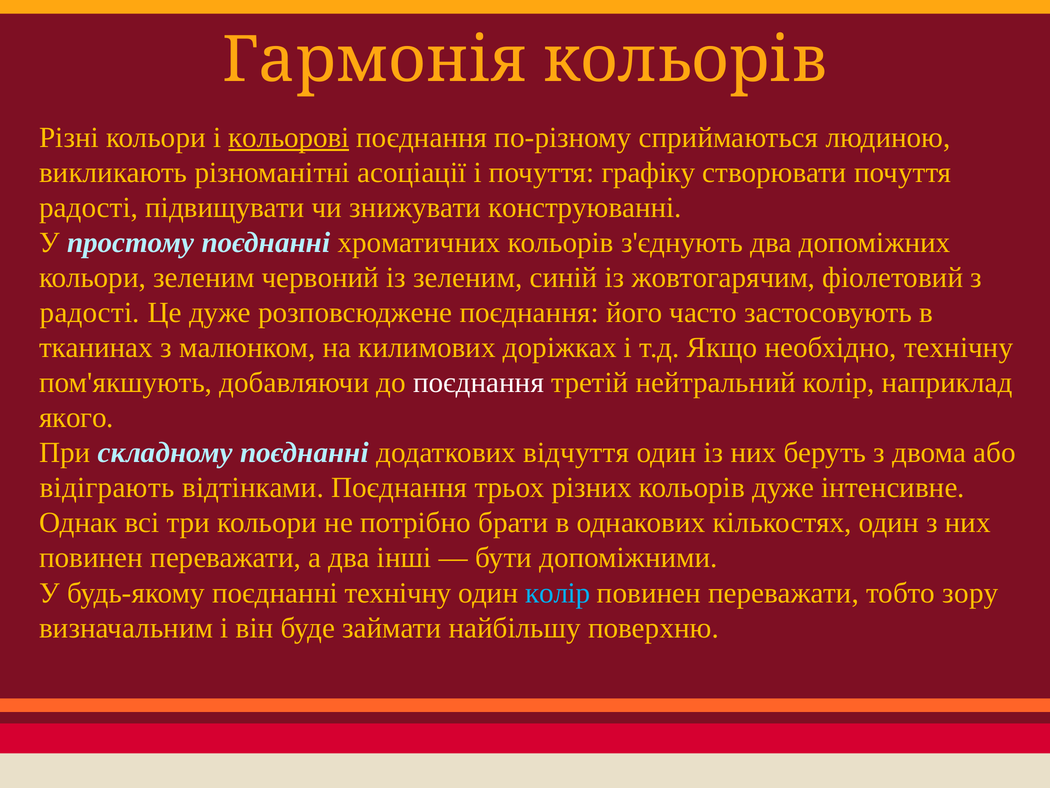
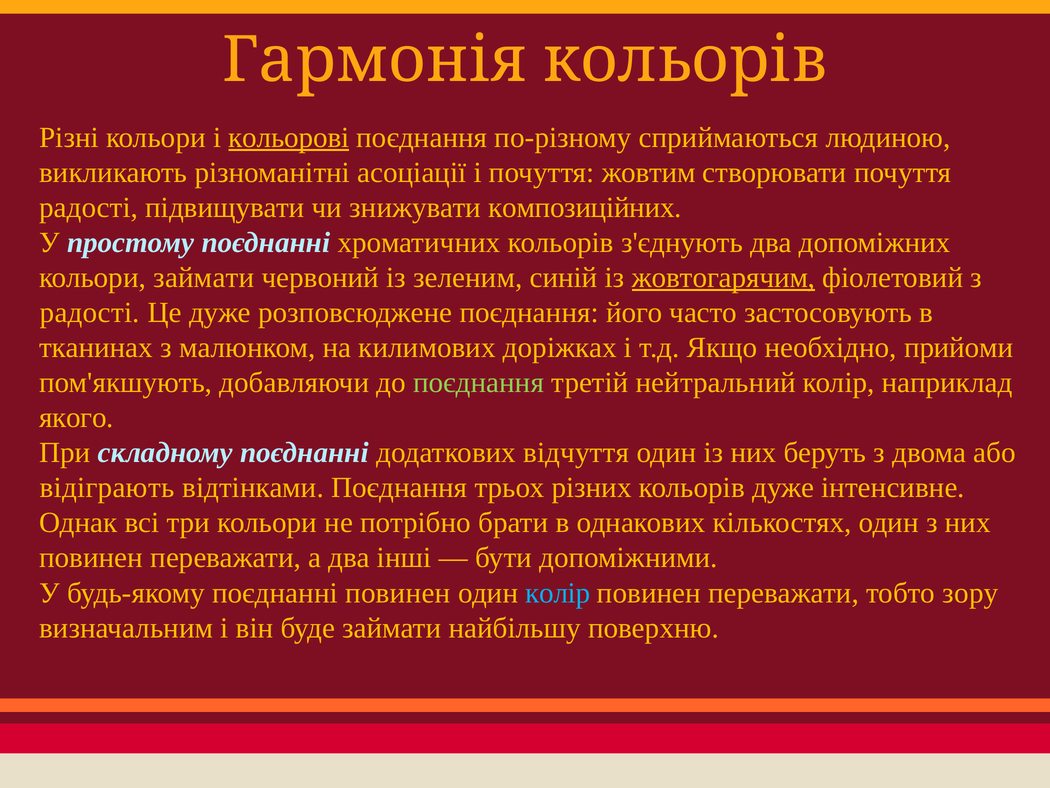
графіку: графіку -> жовтим
конструюванні: конструюванні -> композиційних
кольори зеленим: зеленим -> займати
жовтогарячим underline: none -> present
необхідно технічну: технічну -> прийоми
поєднання at (479, 382) colour: white -> light green
поєднанні технічну: технічну -> повинен
